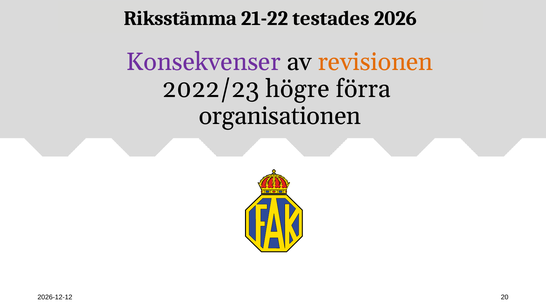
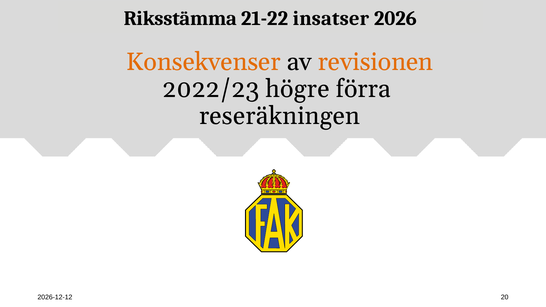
testades: testades -> insatser
Konsekvenser colour: purple -> orange
organisationen: organisationen -> reseräkningen
